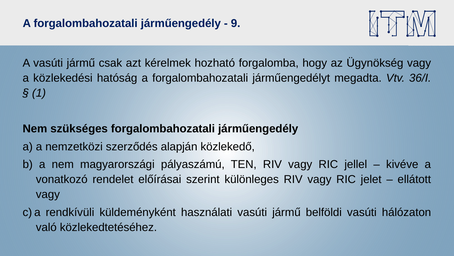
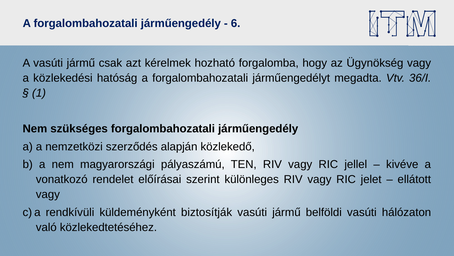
9: 9 -> 6
használati: használati -> biztosítják
